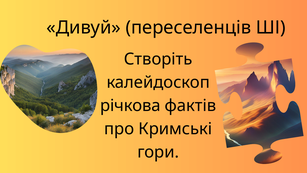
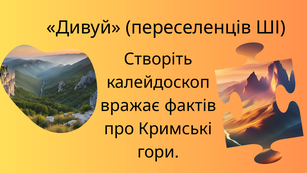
річкова: річкова -> вражає
